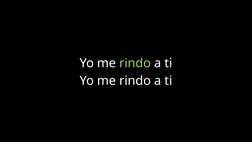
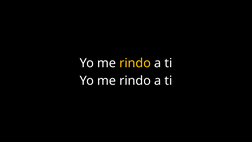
rindo at (135, 63) colour: light green -> yellow
